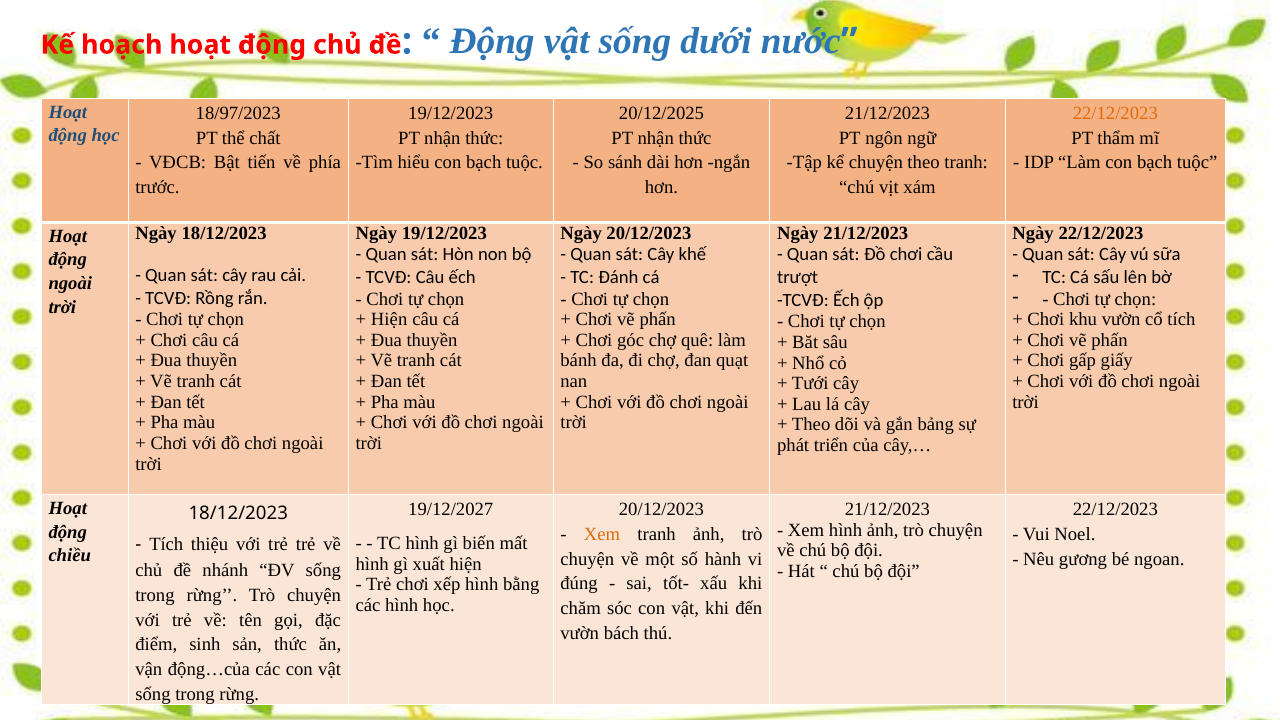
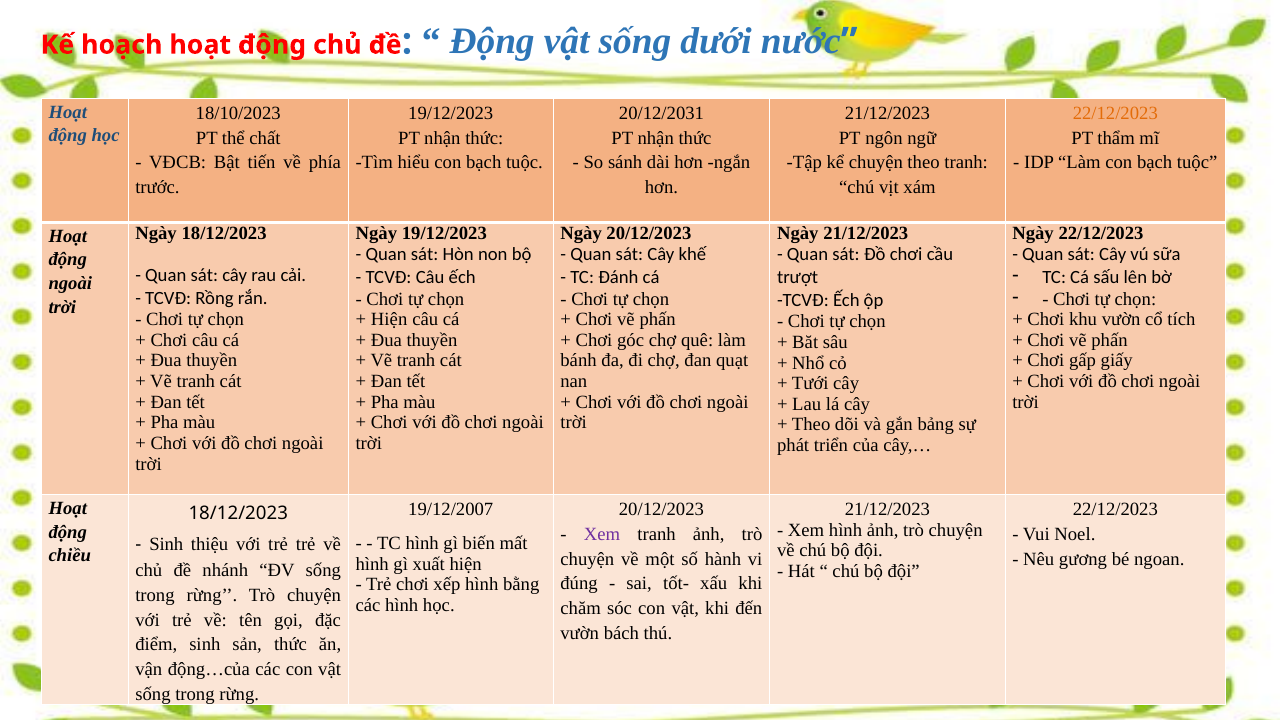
18/97/2023: 18/97/2023 -> 18/10/2023
20/12/2025: 20/12/2025 -> 20/12/2031
19/12/2027: 19/12/2027 -> 19/12/2007
Xem at (602, 534) colour: orange -> purple
Tích at (166, 544): Tích -> Sinh
